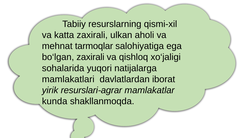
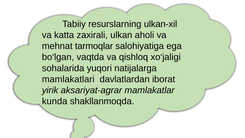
qismi-xil: qismi-xil -> ulkan-xil
bo‘lgan zaxirali: zaxirali -> vaqtda
resurslari-agrar: resurslari-agrar -> aksariyat-agrar
